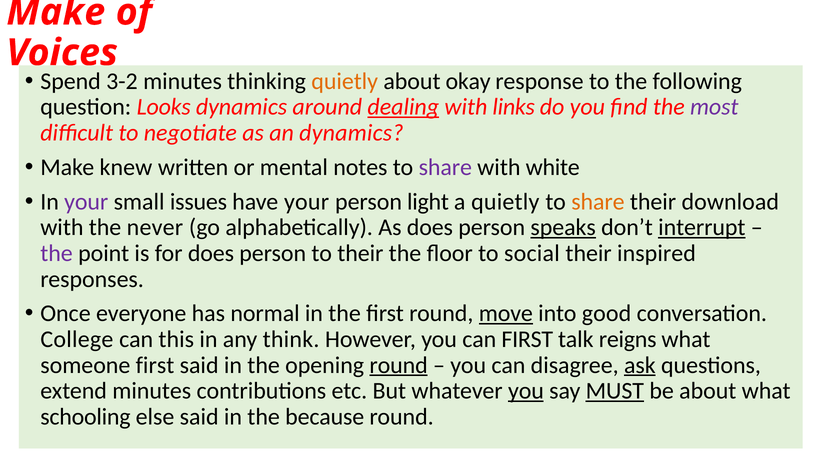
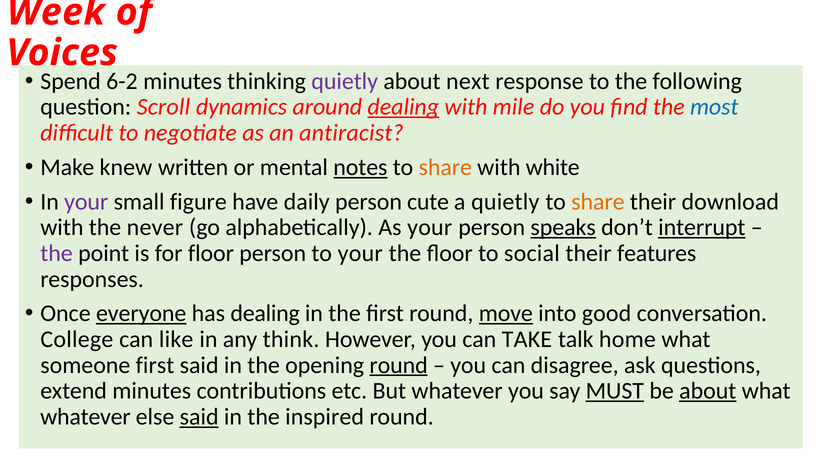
Make at (56, 12): Make -> Week
3-2: 3-2 -> 6-2
quietly at (345, 81) colour: orange -> purple
okay: okay -> next
Looks: Looks -> Scroll
links: links -> mile
most colour: purple -> blue
an dynamics: dynamics -> antiracist
notes underline: none -> present
share at (445, 167) colour: purple -> orange
issues: issues -> figure
have your: your -> daily
light: light -> cute
As does: does -> your
for does: does -> floor
to their: their -> your
inspired: inspired -> features
everyone underline: none -> present
has normal: normal -> dealing
this: this -> like
can FIRST: FIRST -> TAKE
reigns: reigns -> home
ask underline: present -> none
you at (526, 391) underline: present -> none
about at (708, 391) underline: none -> present
schooling at (85, 417): schooling -> whatever
said at (199, 417) underline: none -> present
because: because -> inspired
